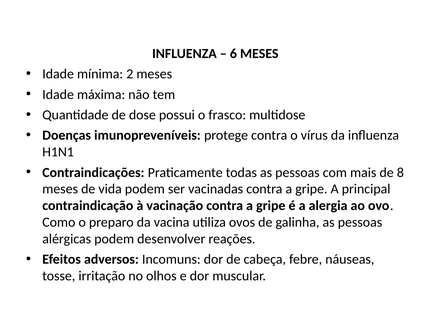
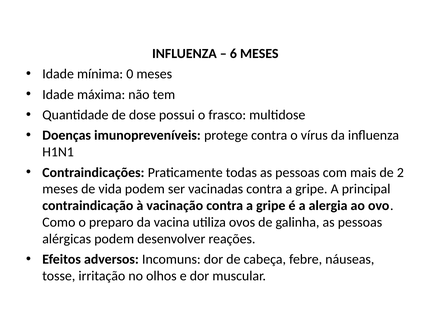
2: 2 -> 0
8: 8 -> 2
